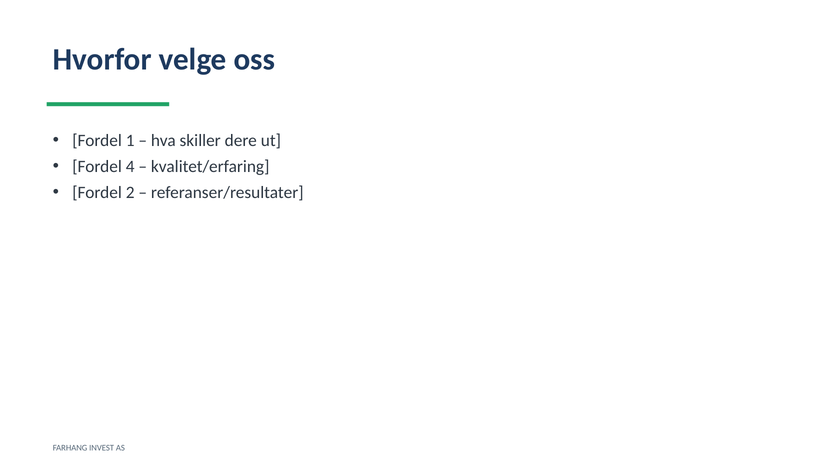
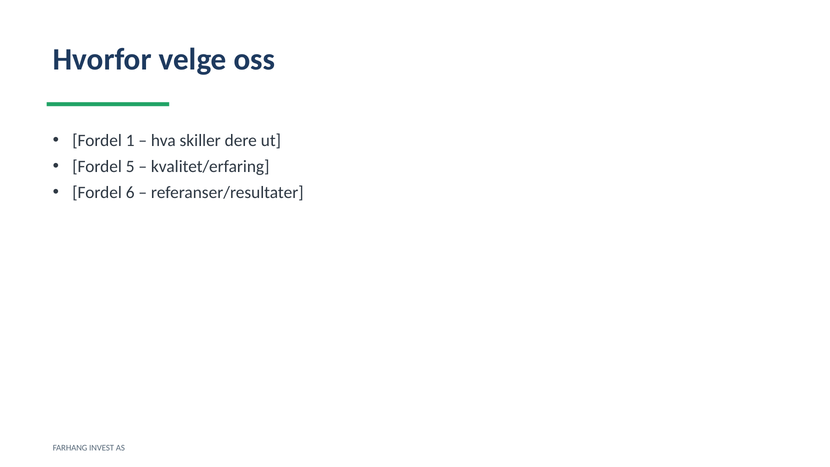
4: 4 -> 5
2: 2 -> 6
